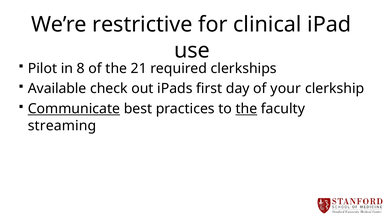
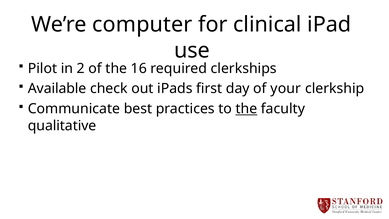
restrictive: restrictive -> computer
8: 8 -> 2
21: 21 -> 16
Communicate underline: present -> none
streaming: streaming -> qualitative
